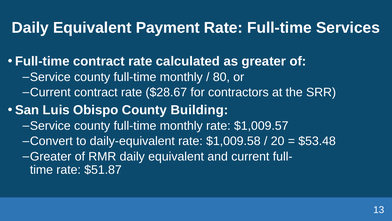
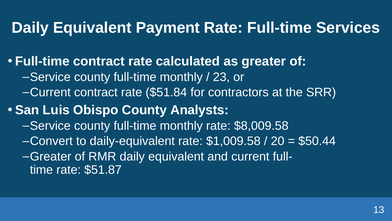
80: 80 -> 23
$28.67: $28.67 -> $51.84
Building: Building -> Analysts
$1,009.57: $1,009.57 -> $8,009.58
$53.48: $53.48 -> $50.44
